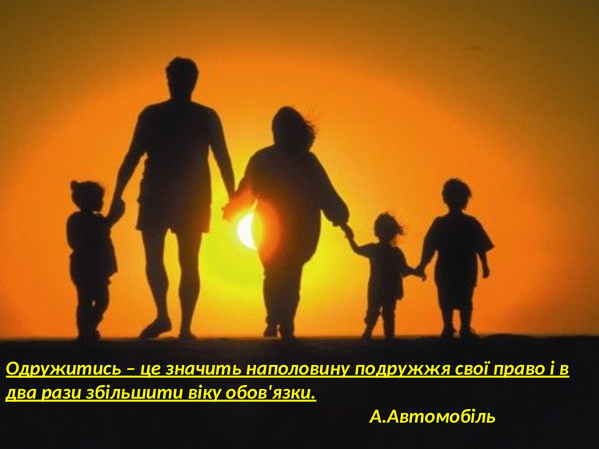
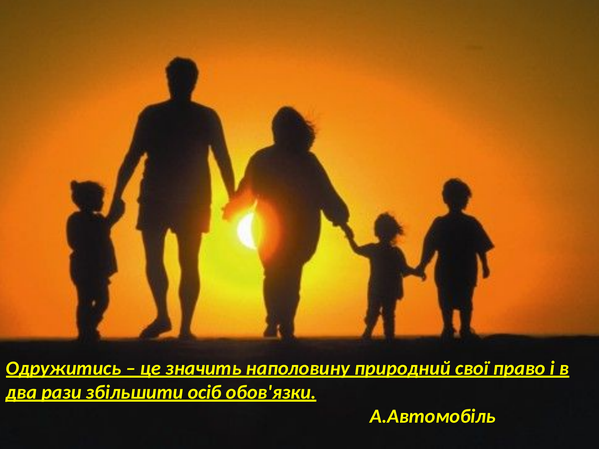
подружжя: подружжя -> природний
віку: віку -> осіб
